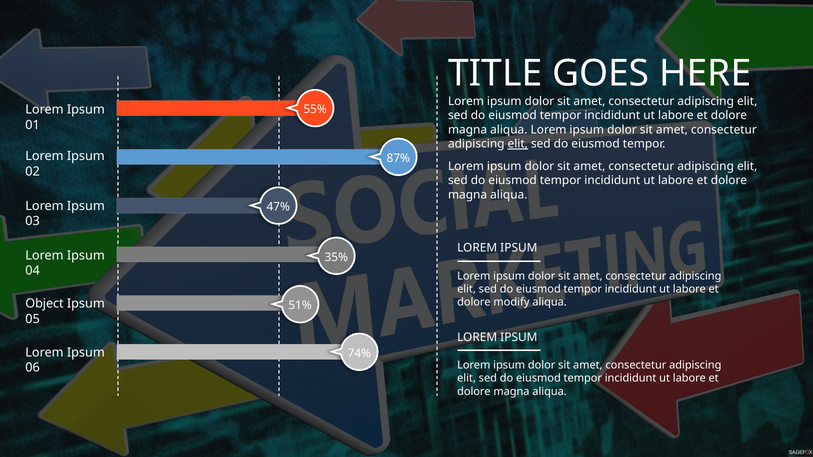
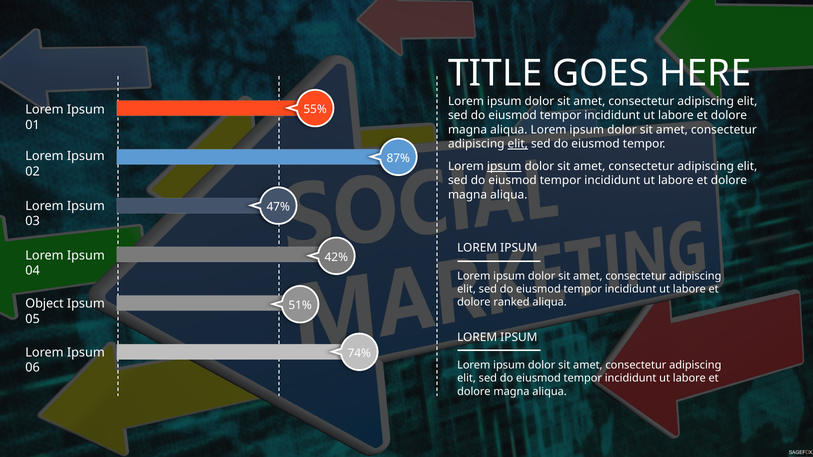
ipsum at (504, 166) underline: none -> present
35%: 35% -> 42%
modify: modify -> ranked
